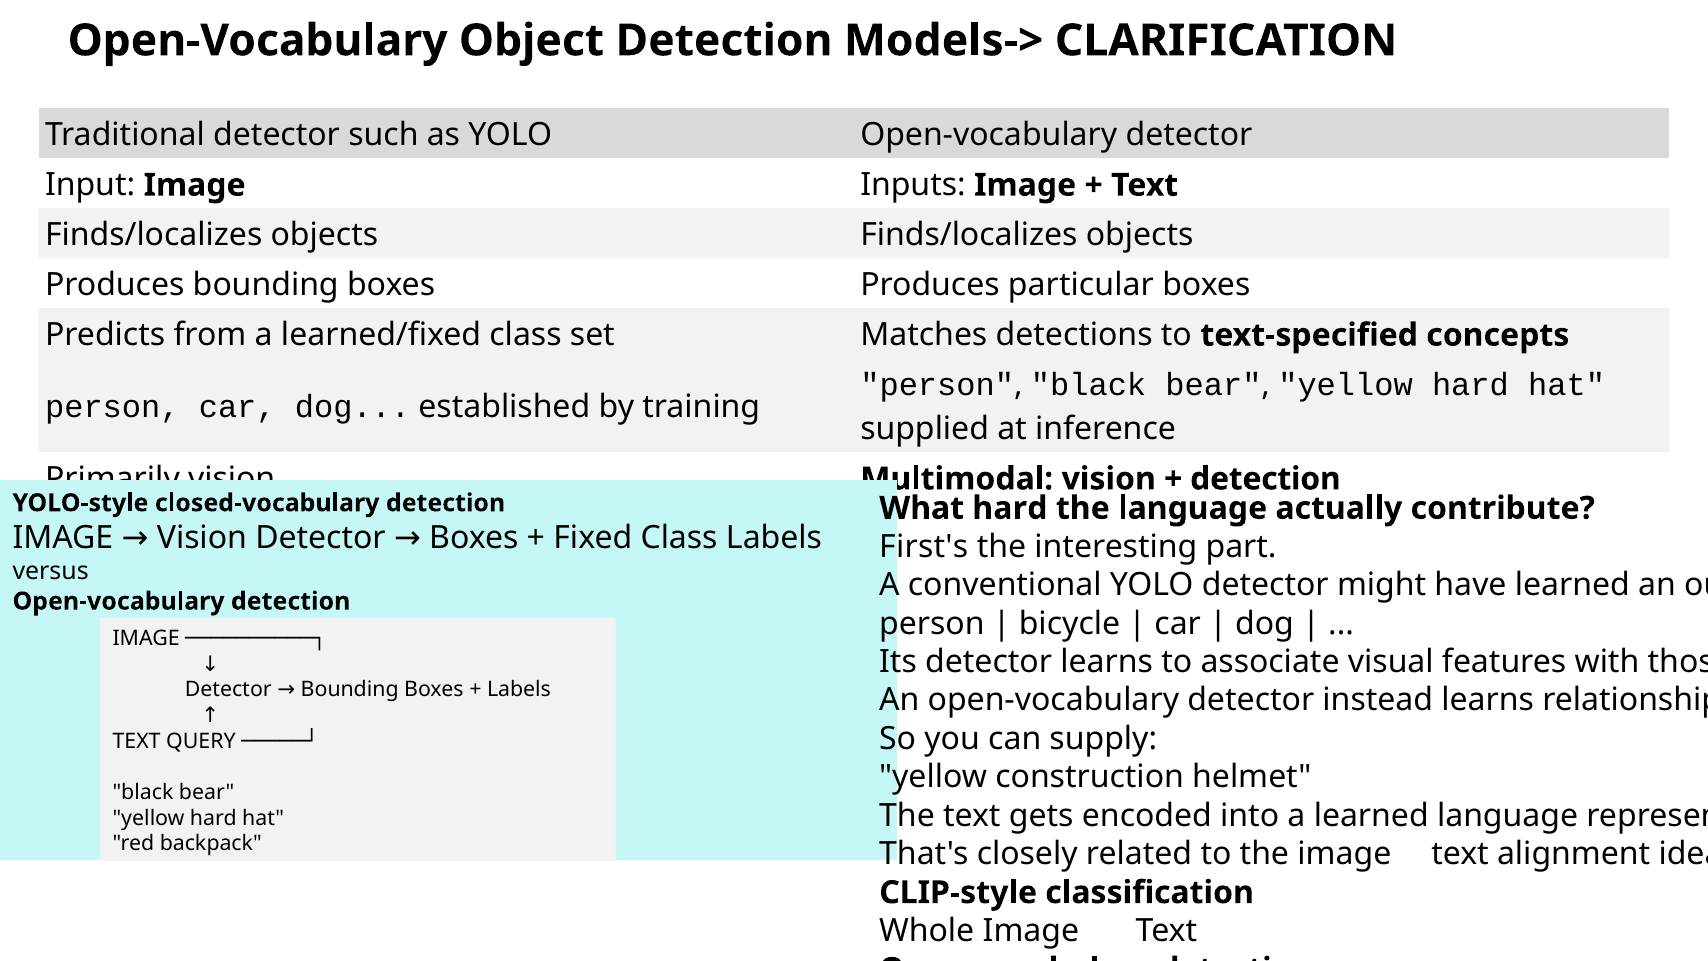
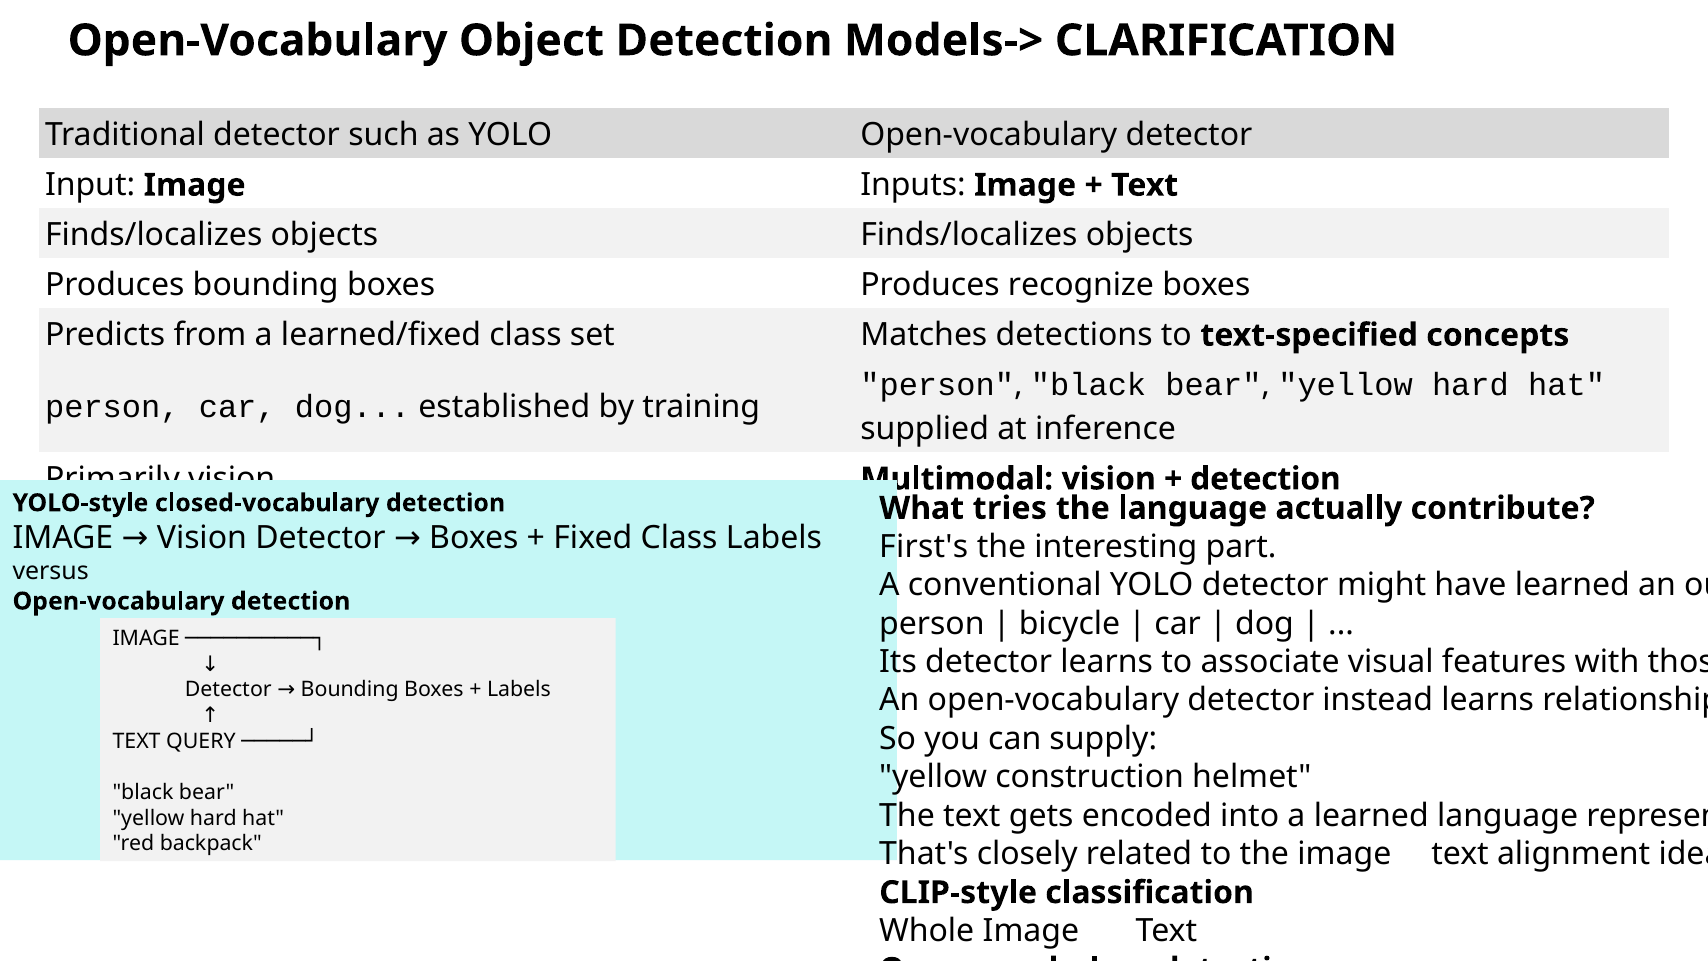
Produces particular: particular -> recognize
What hard: hard -> tries
